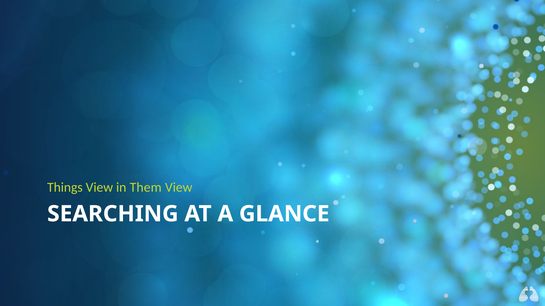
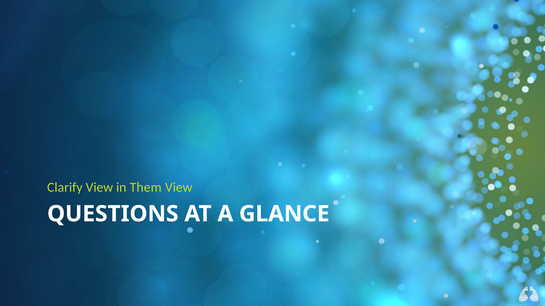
Things: Things -> Clarify
SEARCHING: SEARCHING -> QUESTIONS
